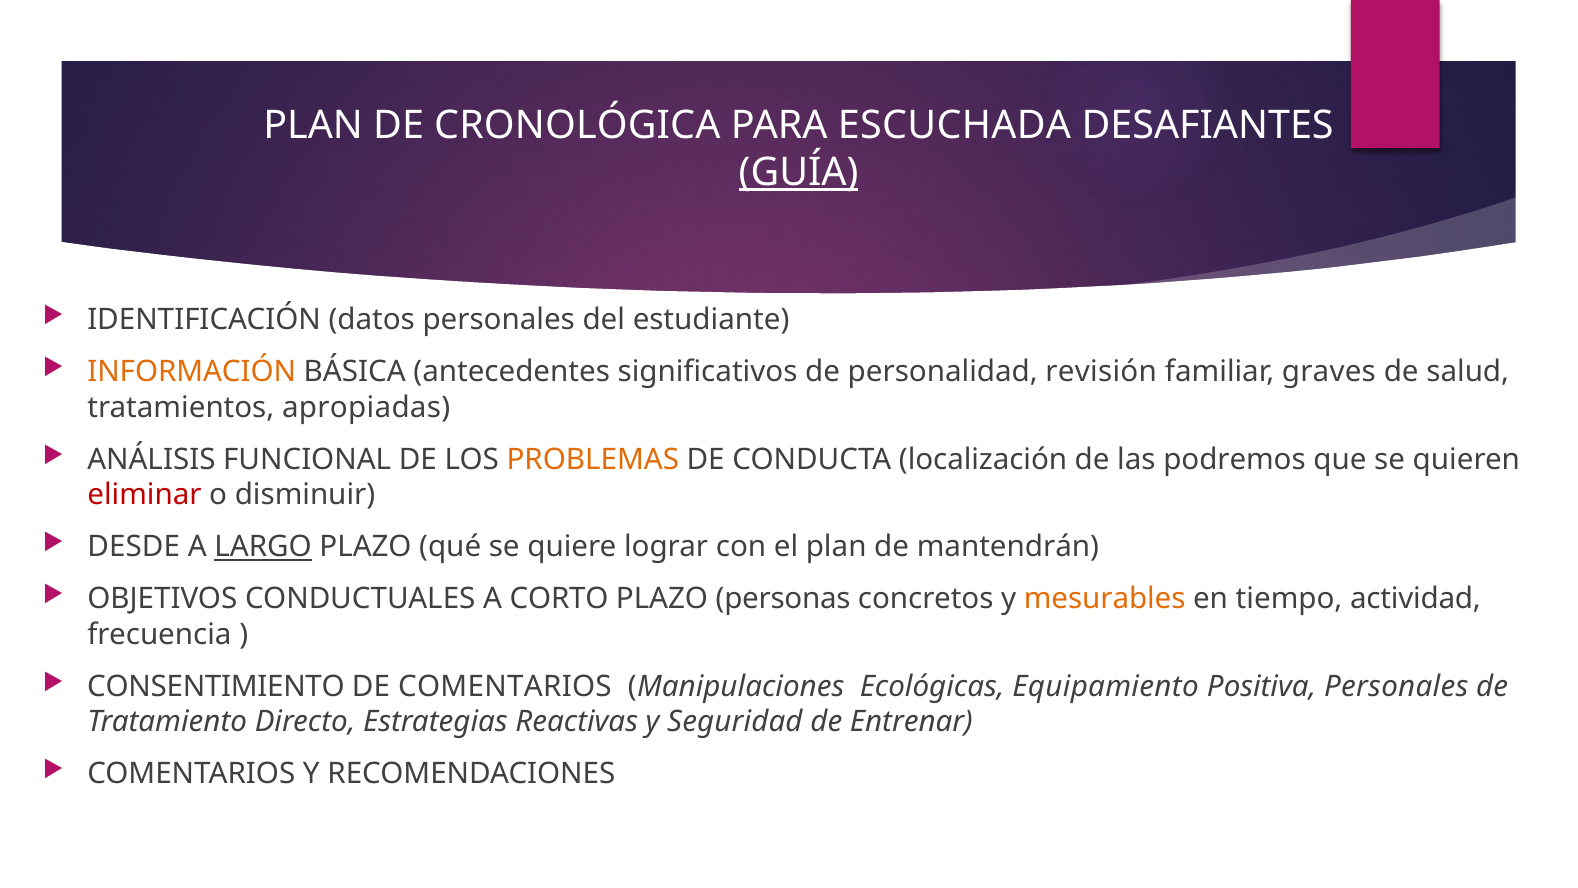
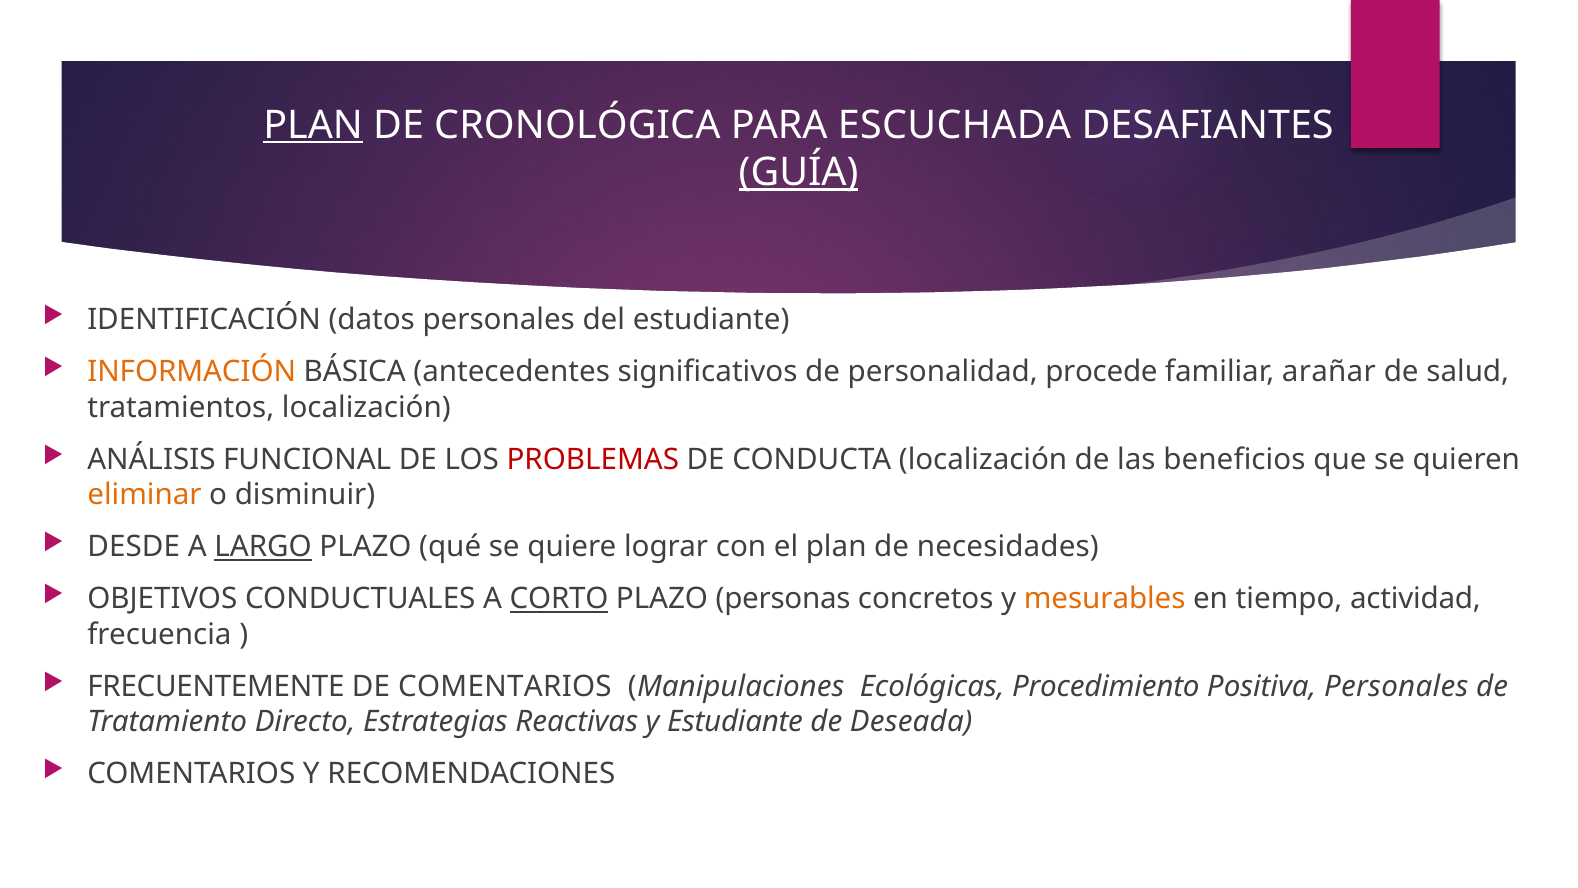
PLAN at (313, 125) underline: none -> present
revisión: revisión -> procede
graves: graves -> arañar
tratamientos apropiadas: apropiadas -> localización
PROBLEMAS colour: orange -> red
podremos: podremos -> beneficios
eliminar colour: red -> orange
mantendrán: mantendrán -> necesidades
CORTO underline: none -> present
CONSENTIMIENTO: CONSENTIMIENTO -> FRECUENTEMENTE
Equipamiento: Equipamiento -> Procedimiento
y Seguridad: Seguridad -> Estudiante
Entrenar: Entrenar -> Deseada
